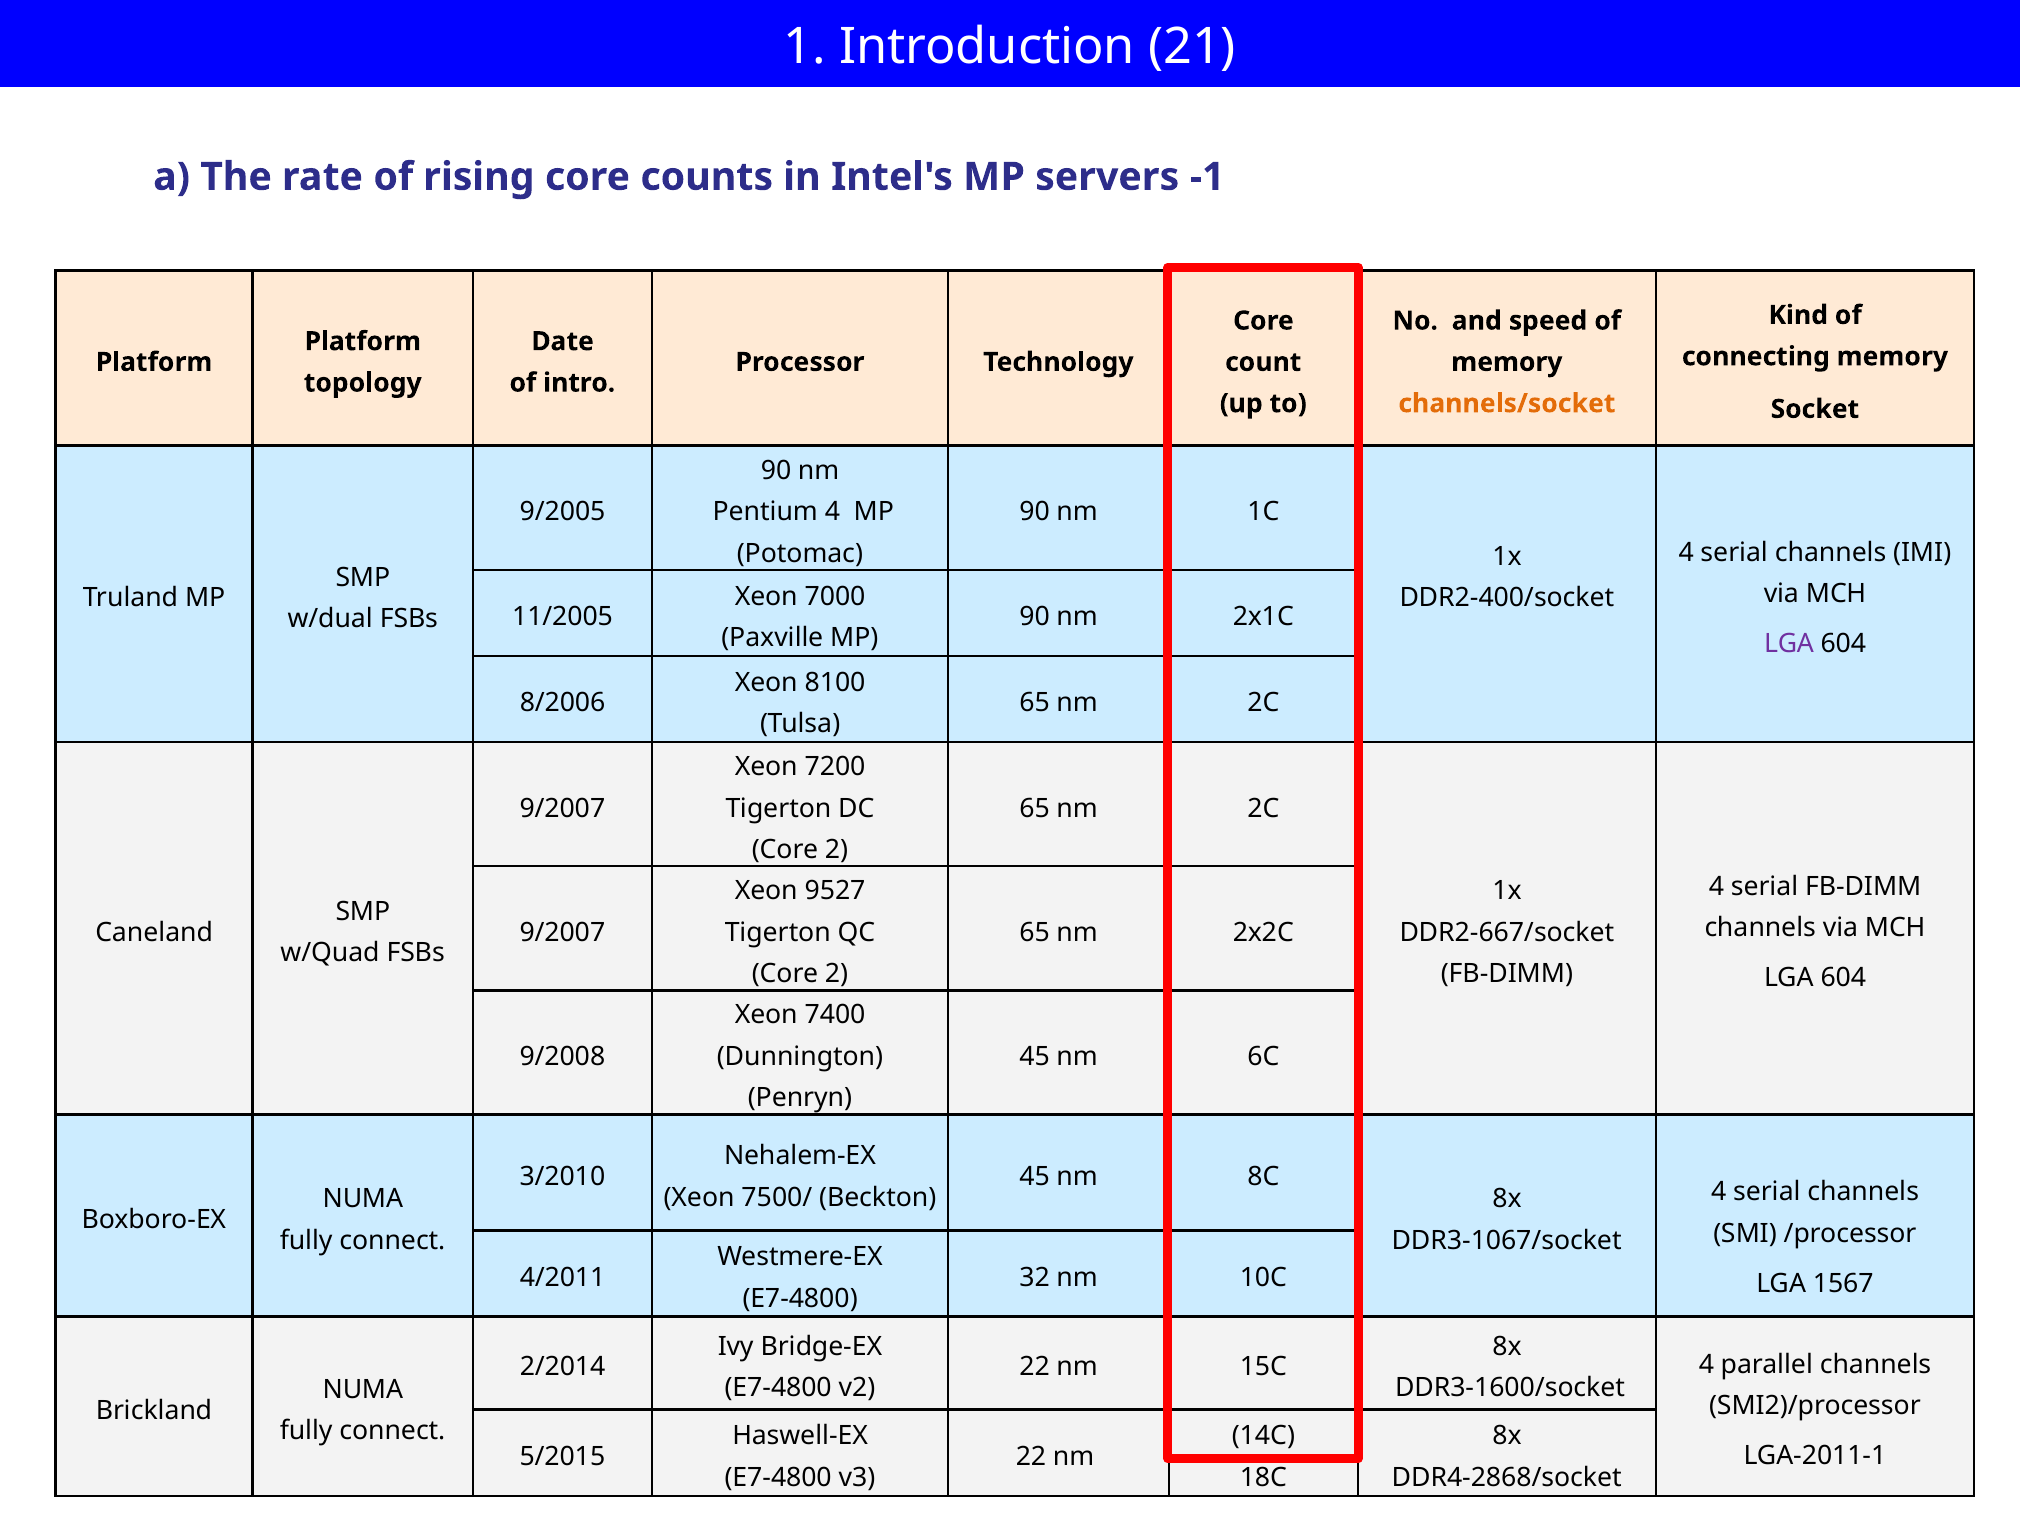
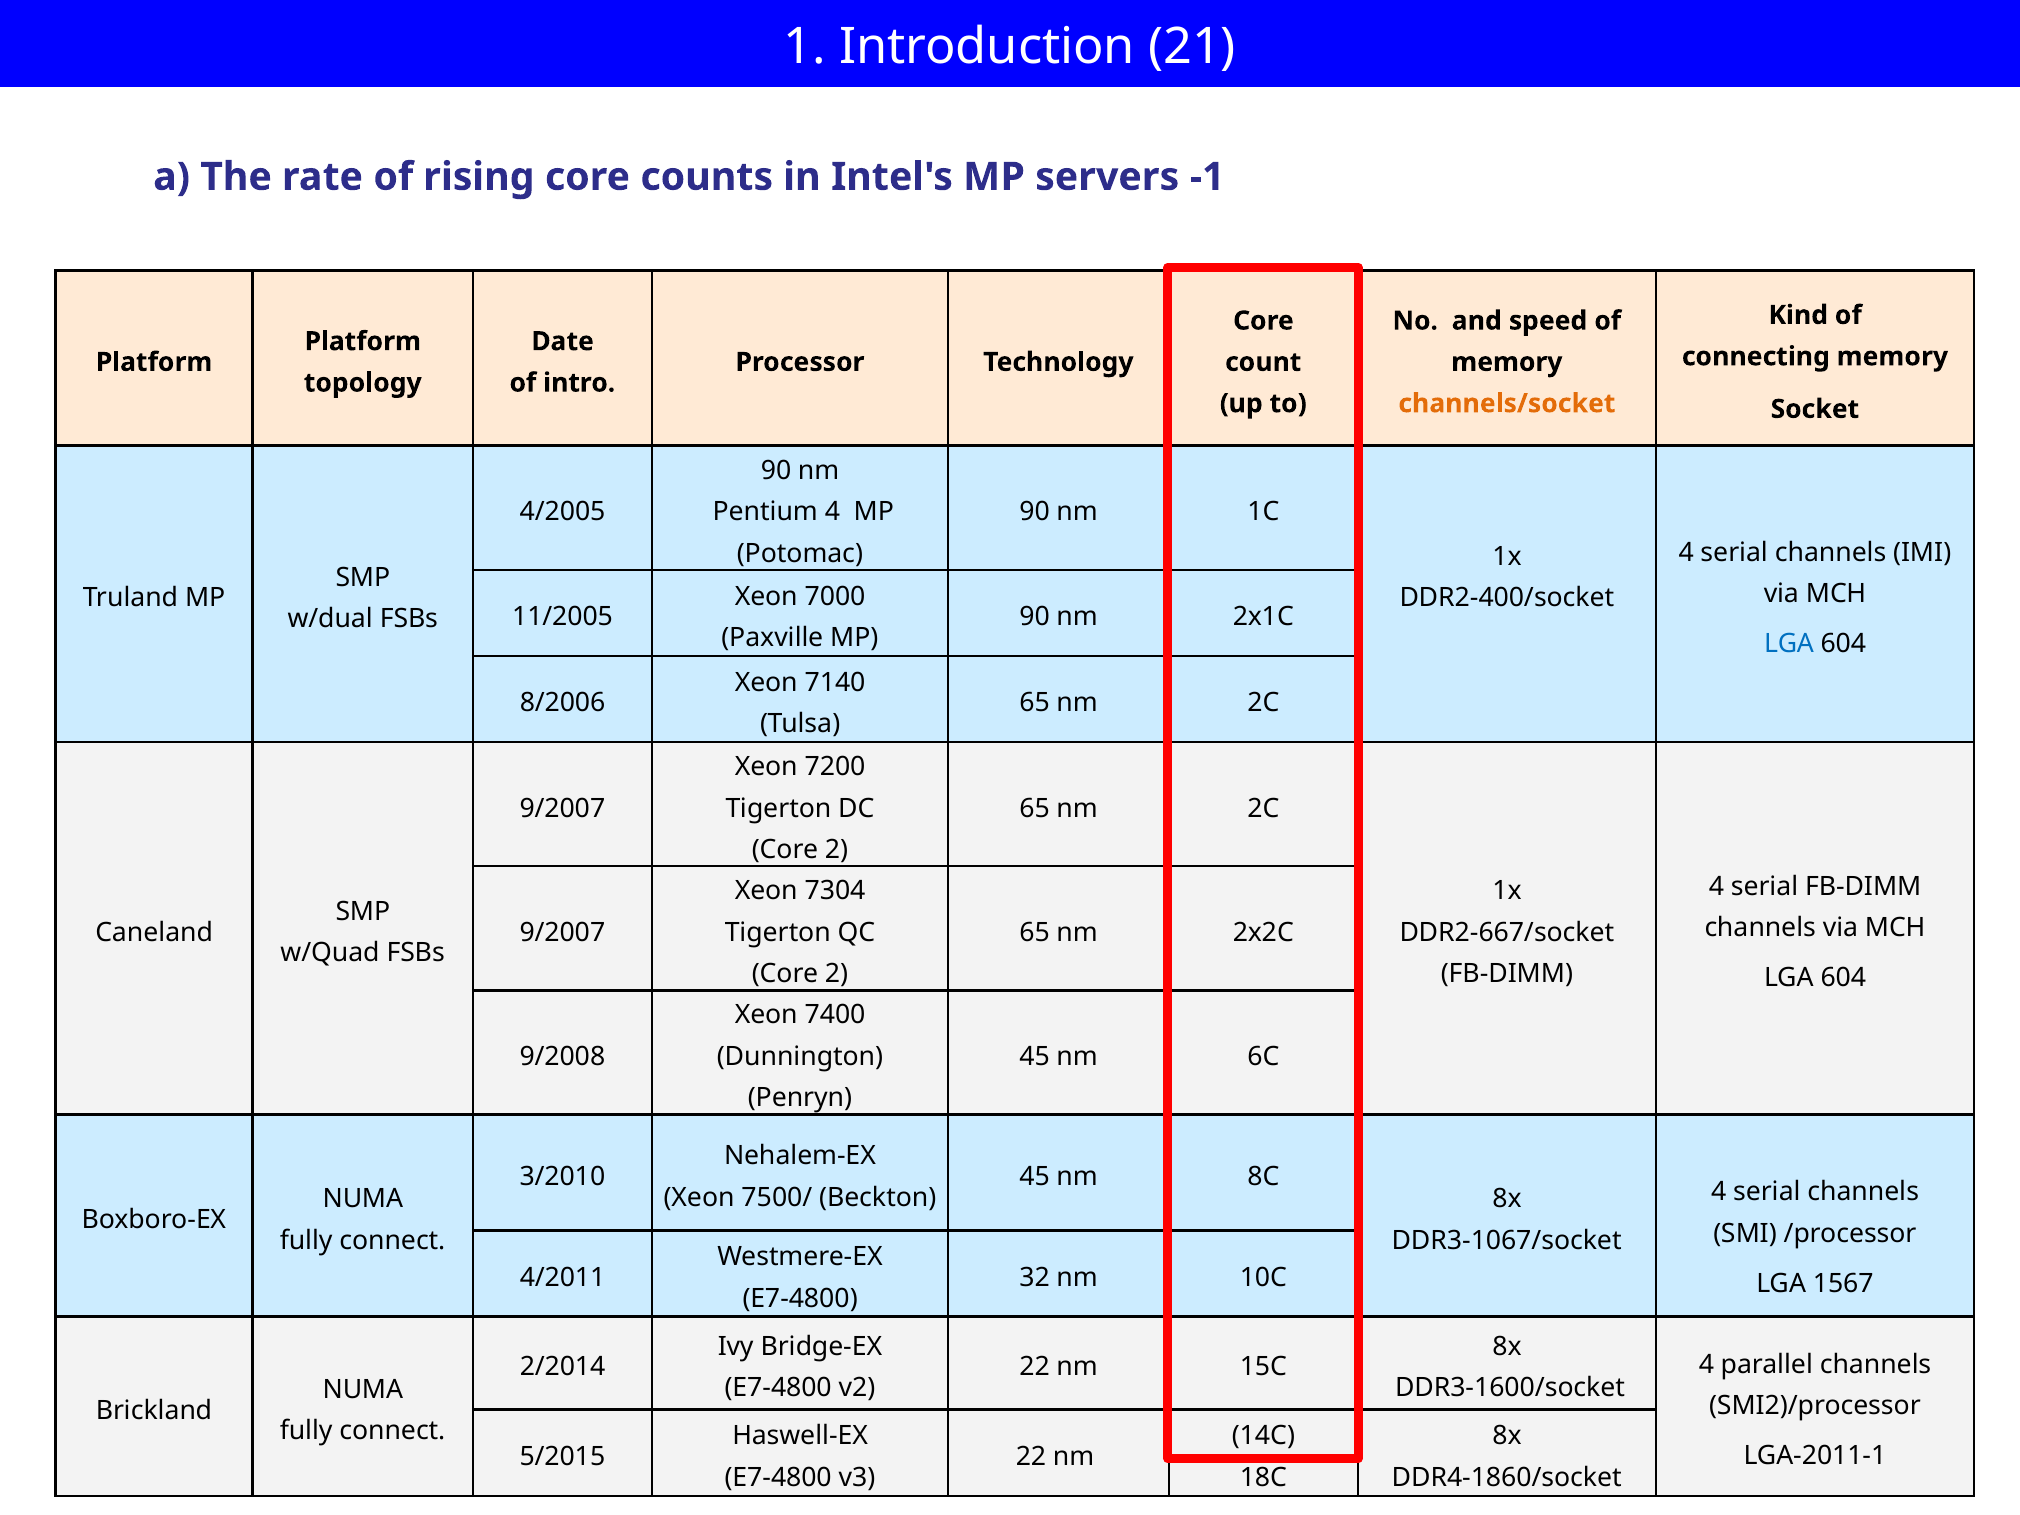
9/2005: 9/2005 -> 4/2005
LGA at (1789, 644) colour: purple -> blue
8100: 8100 -> 7140
9527: 9527 -> 7304
DDR4-2868/socket: DDR4-2868/socket -> DDR4-1860/socket
